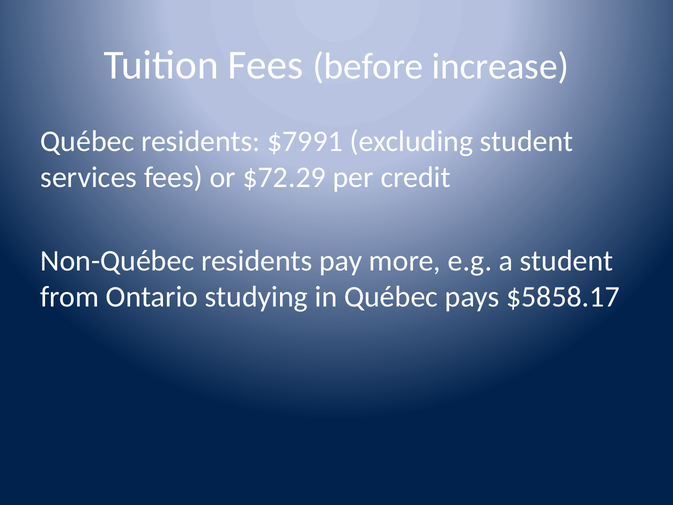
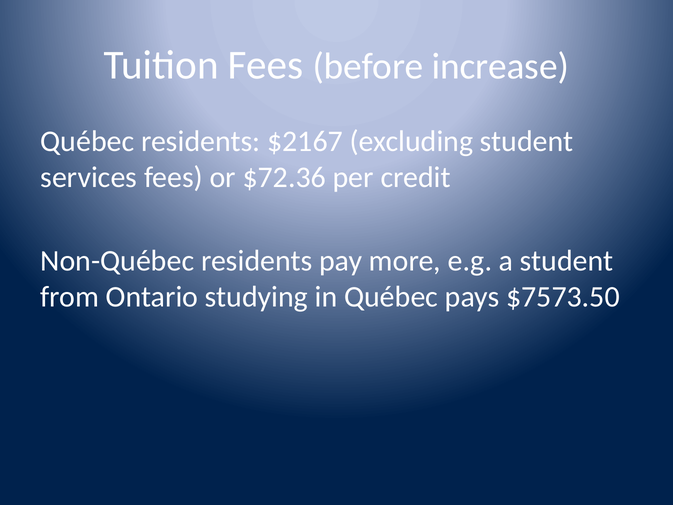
$7991: $7991 -> $2167
$72.29: $72.29 -> $72.36
$5858.17: $5858.17 -> $7573.50
